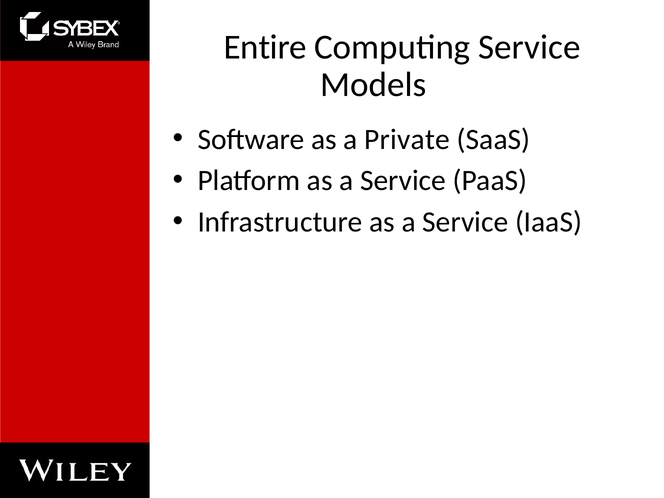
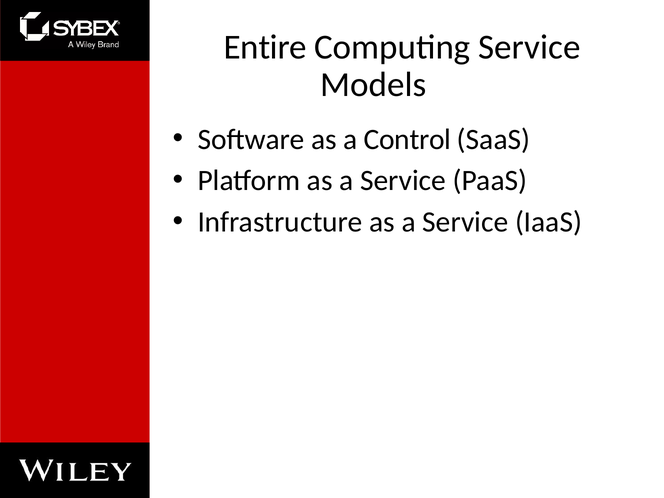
Private: Private -> Control
